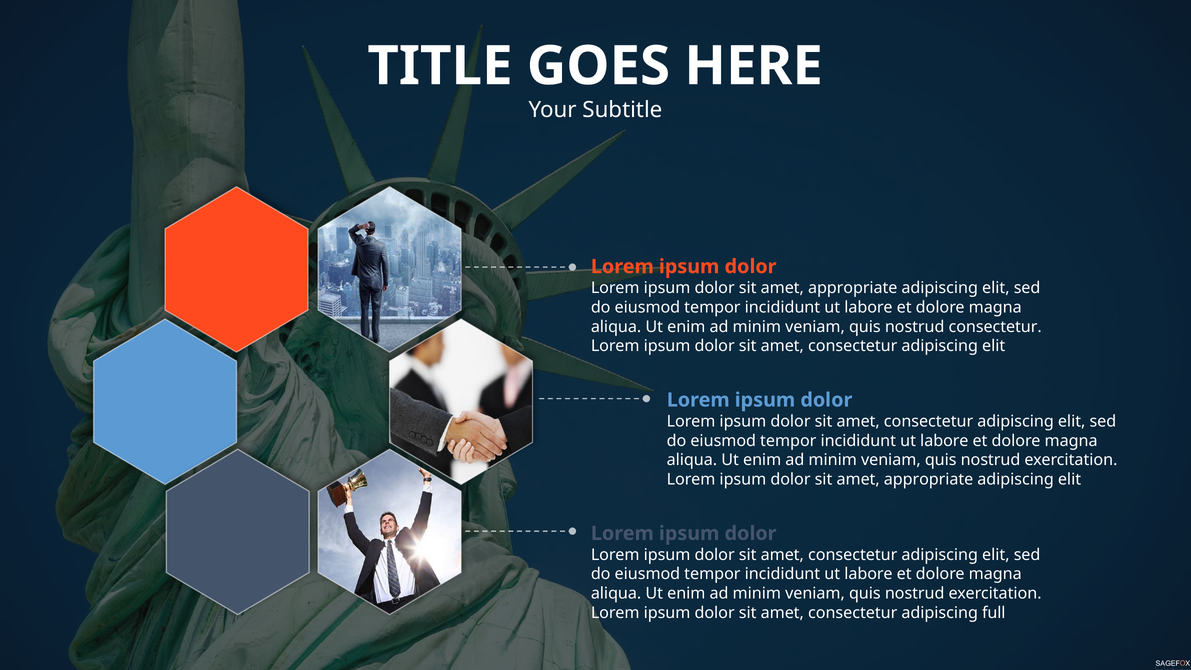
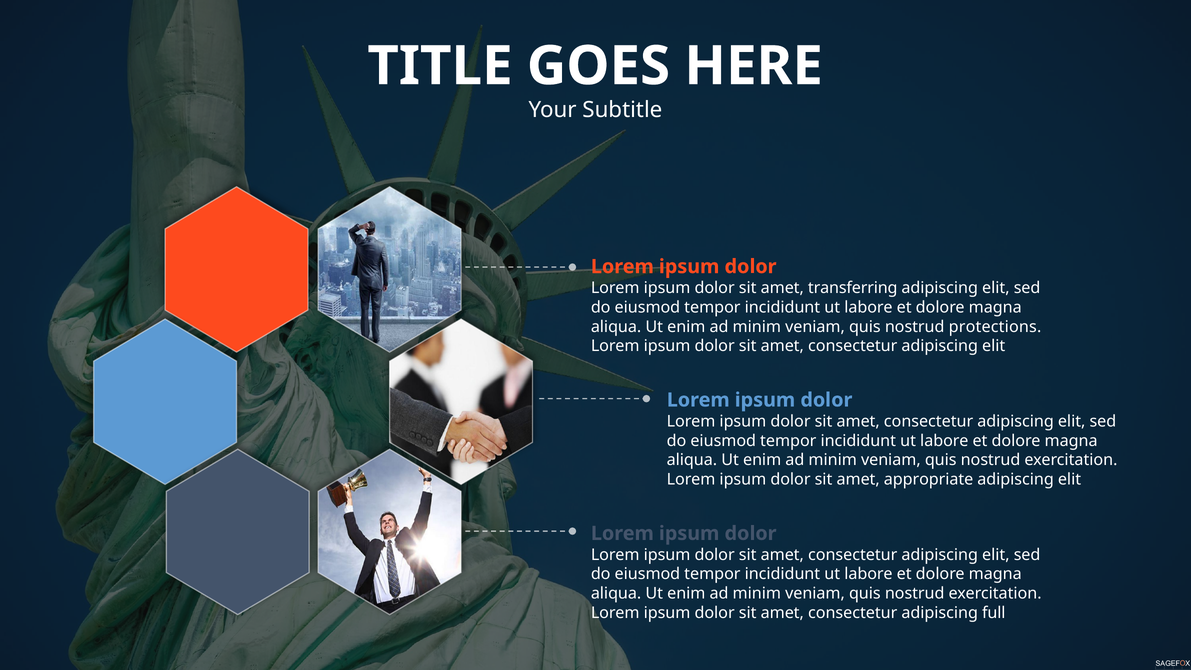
appropriate at (853, 288): appropriate -> transferring
nostrud consectetur: consectetur -> protections
